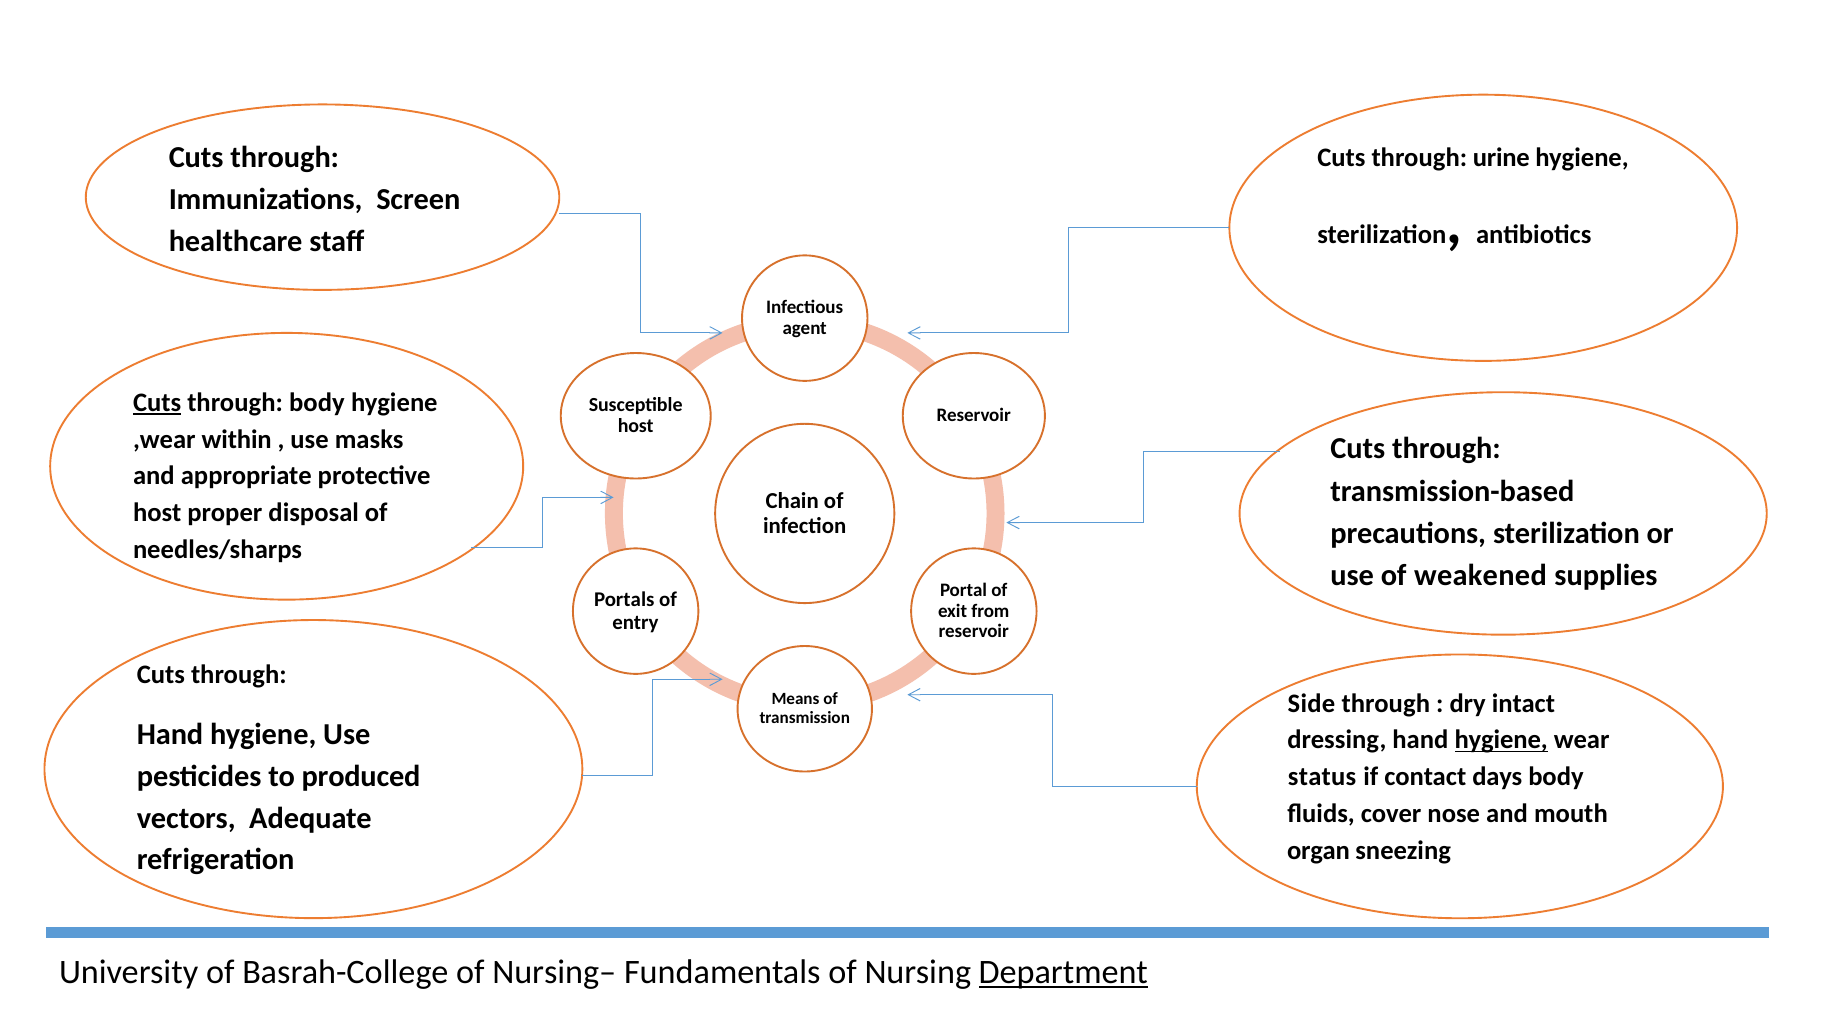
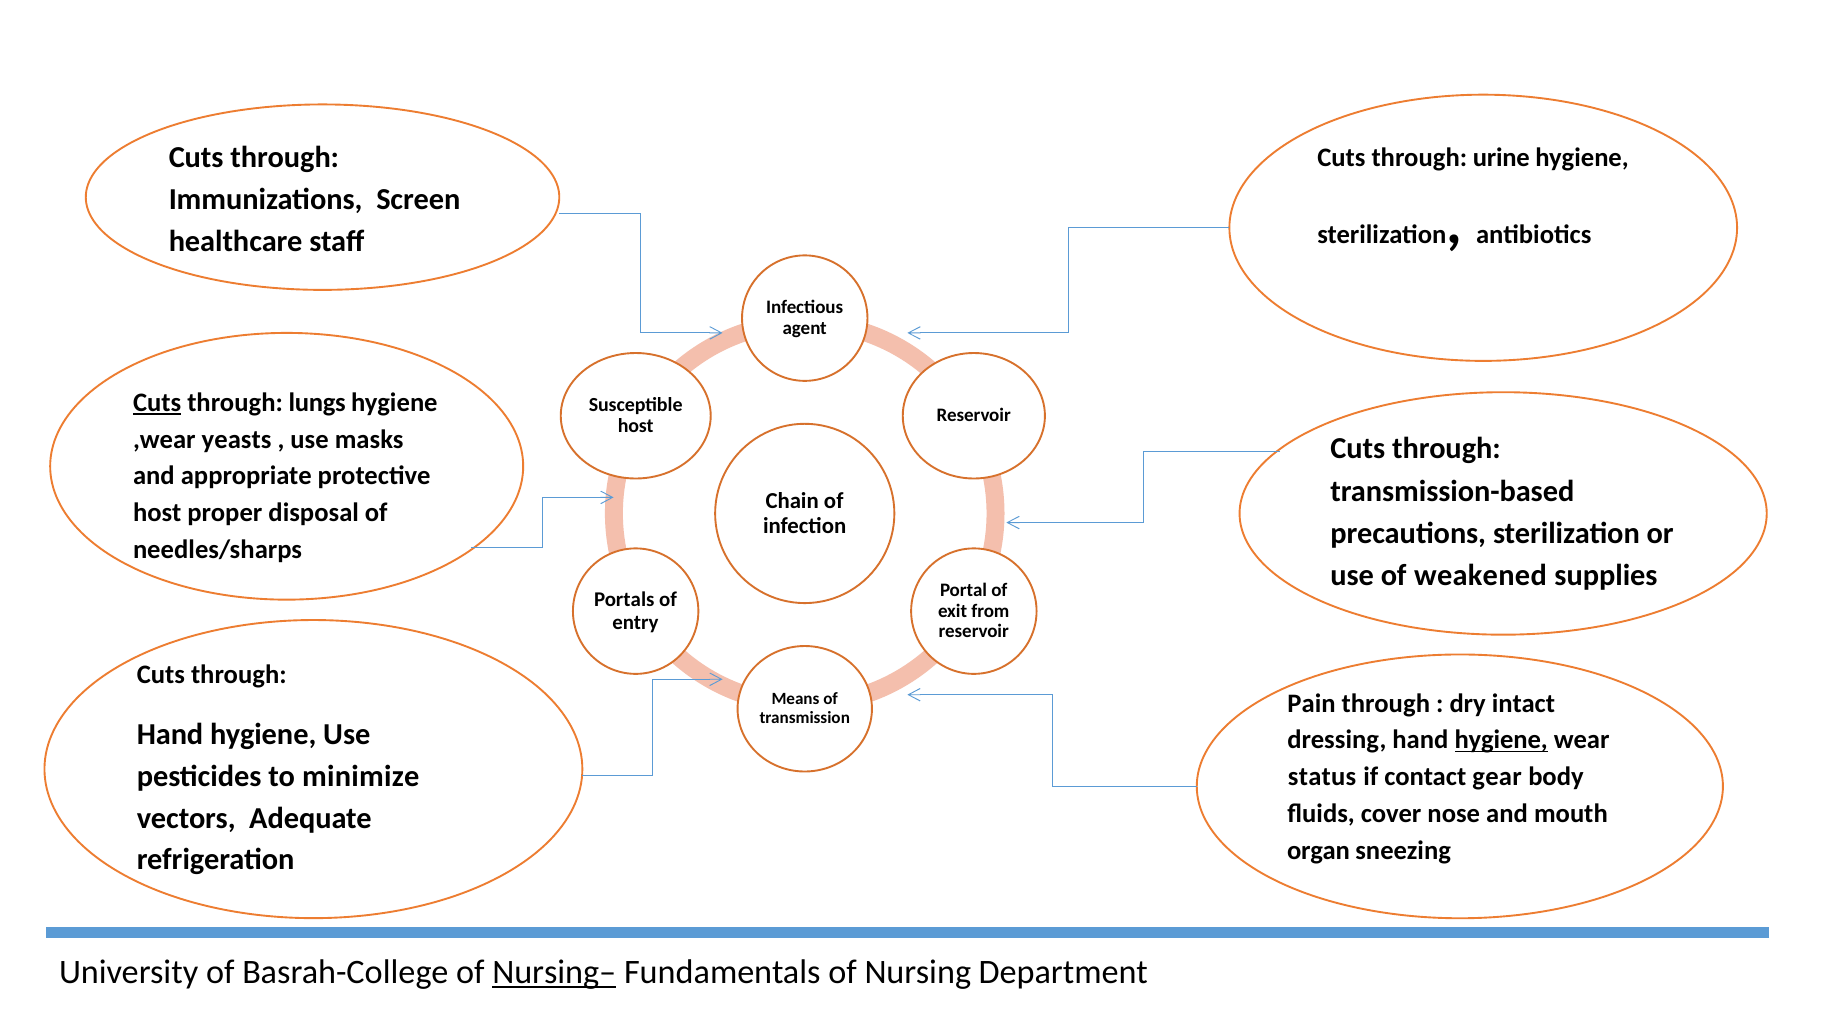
through body: body -> lungs
within: within -> yeasts
Side: Side -> Pain
produced: produced -> minimize
days: days -> gear
Nursing– underline: none -> present
Department underline: present -> none
